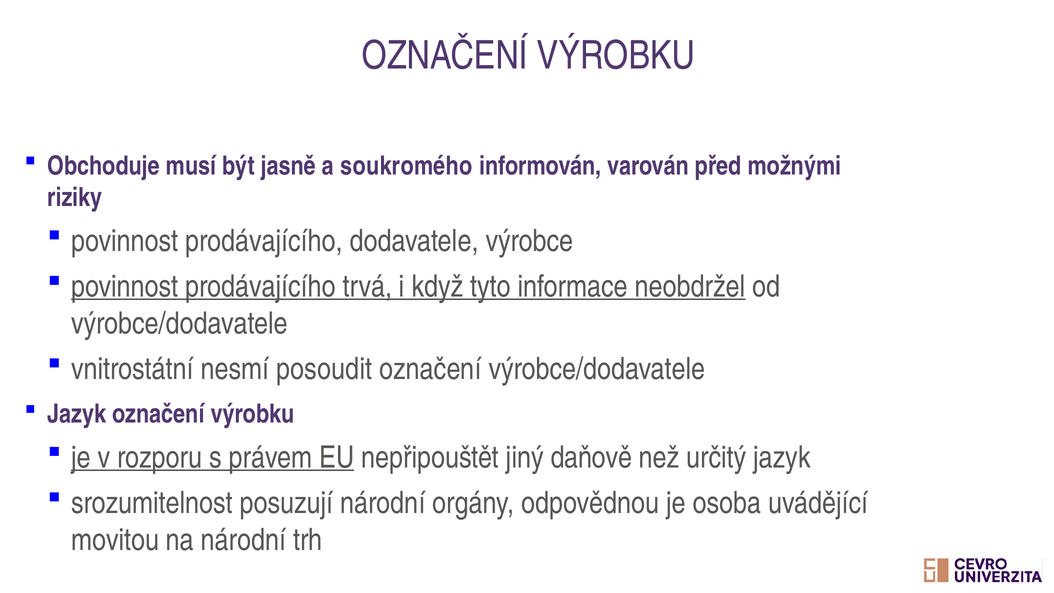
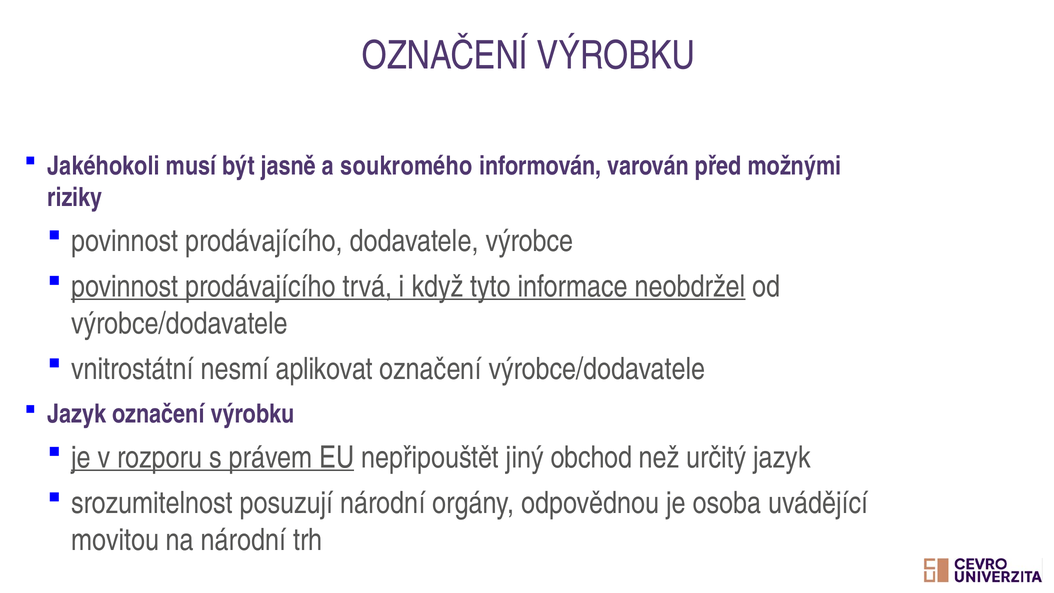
Obchoduje: Obchoduje -> Jakéhokoli
posoudit: posoudit -> aplikovat
daňově: daňově -> obchod
